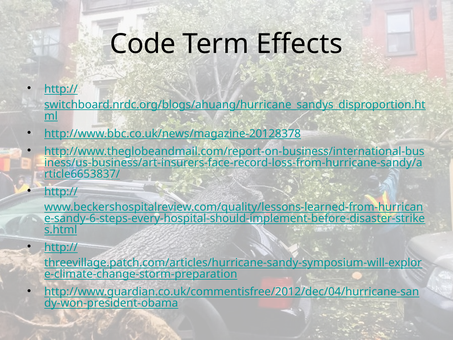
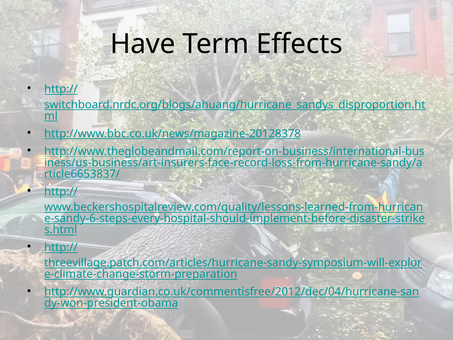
Code: Code -> Have
